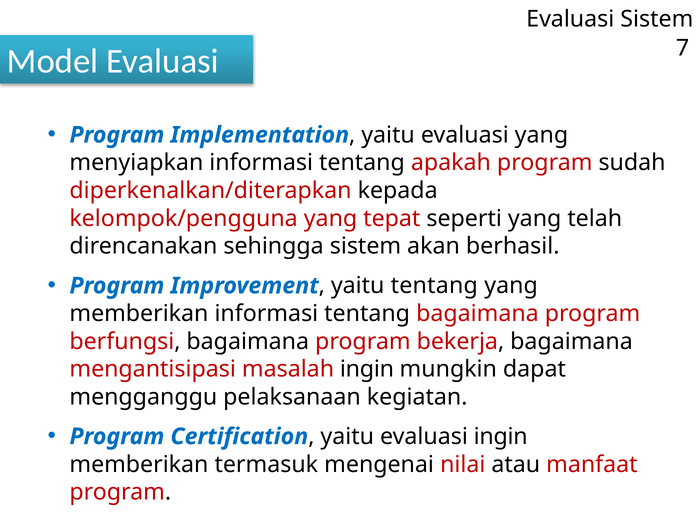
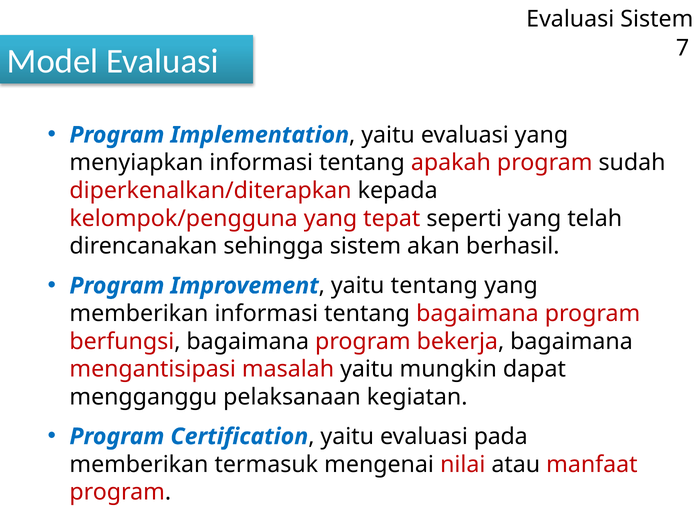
masalah ingin: ingin -> yaitu
evaluasi ingin: ingin -> pada
